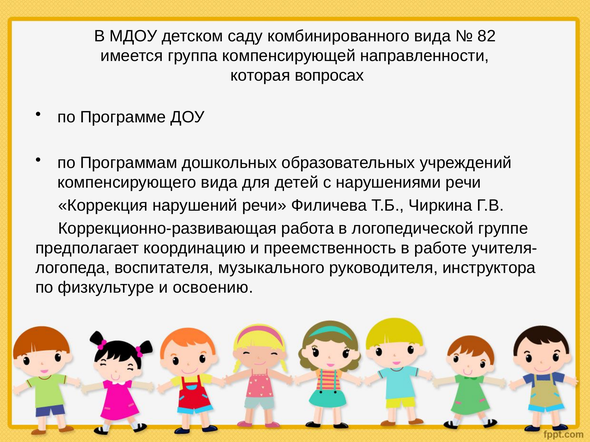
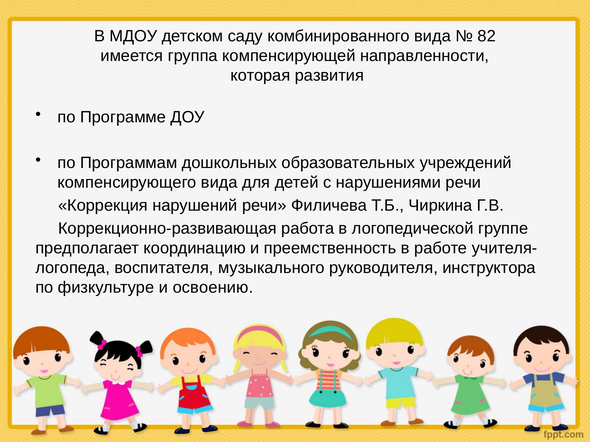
вопросах: вопросах -> развития
